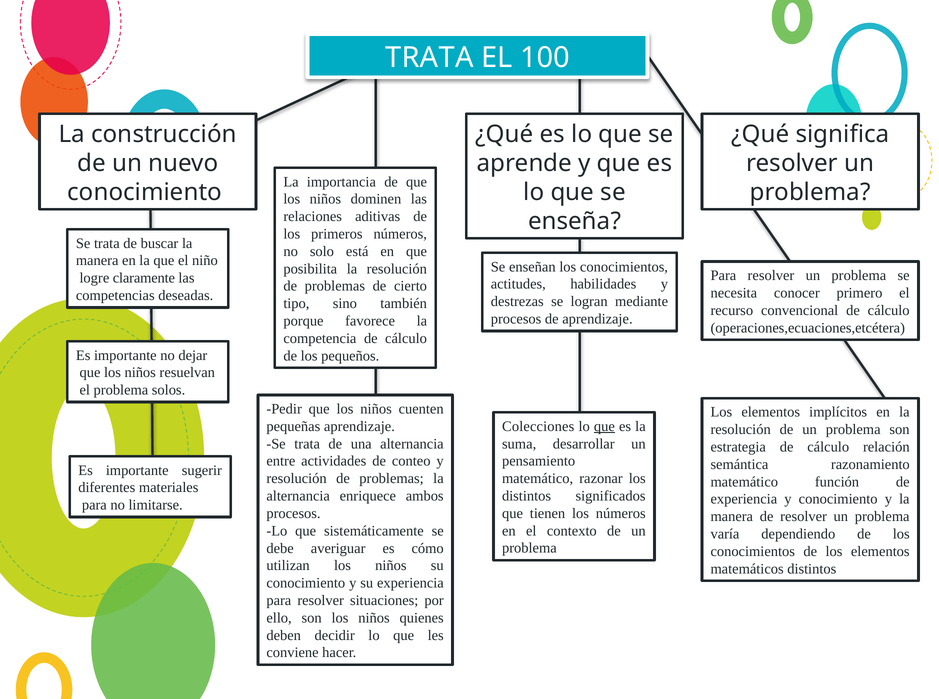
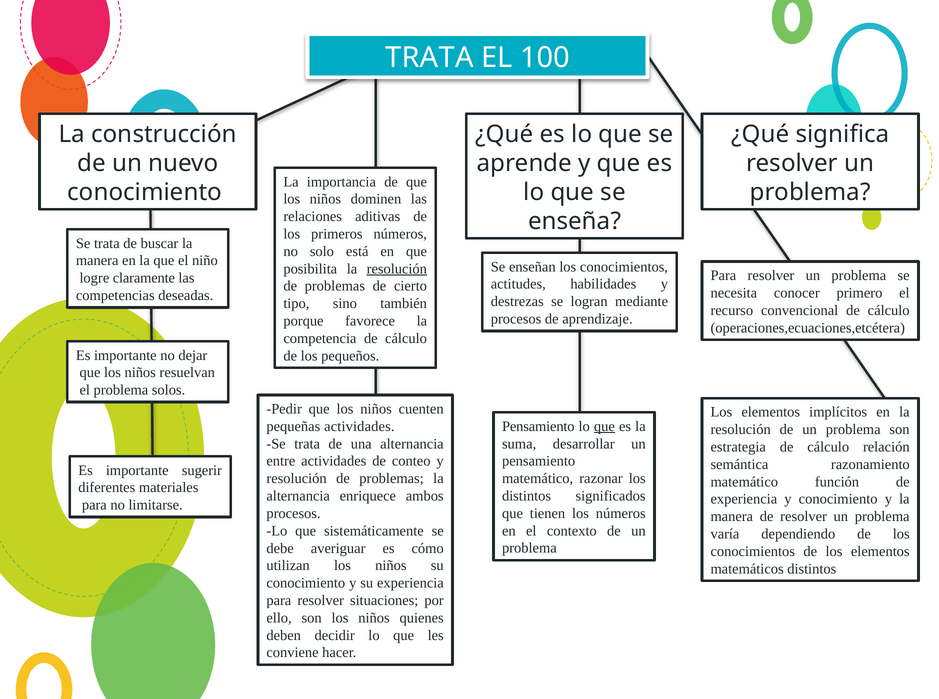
resolución at (397, 269) underline: none -> present
Colecciones at (538, 426): Colecciones -> Pensamiento
pequeñas aprendizaje: aprendizaje -> actividades
